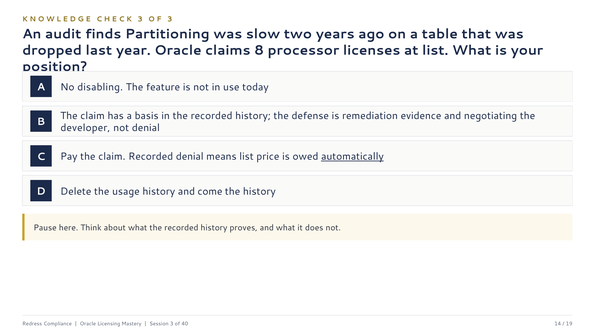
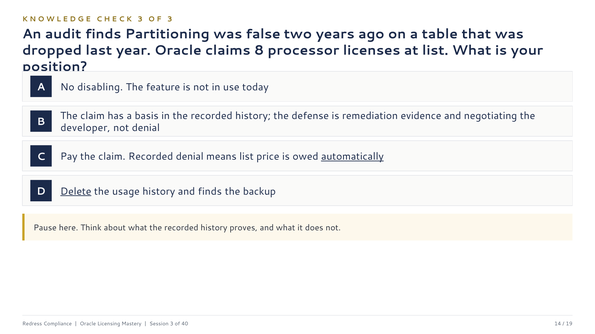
slow: slow -> false
Delete underline: none -> present
and come: come -> finds
the history: history -> backup
